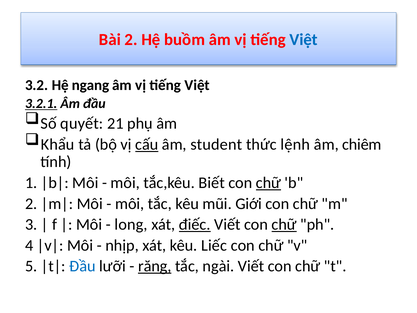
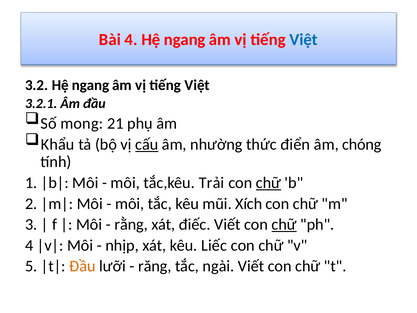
Bài 2: 2 -> 4
buồm at (185, 40): buồm -> ngang
3.2.1 underline: present -> none
quyết: quyết -> mong
student: student -> nhường
lệnh: lệnh -> điển
chiêm: chiêm -> chóng
Biết: Biết -> Trải
Giới: Giới -> Xích
long: long -> rằng
điếc underline: present -> none
Đầu at (82, 266) colour: blue -> orange
răng underline: present -> none
